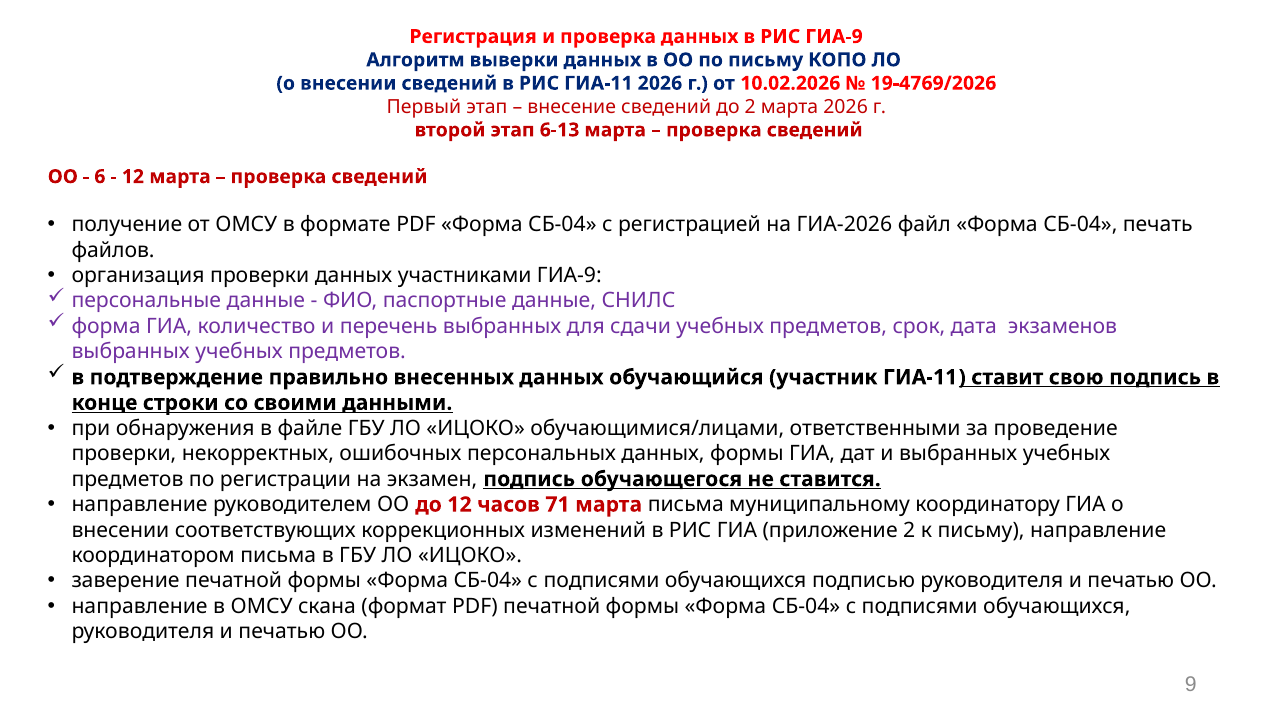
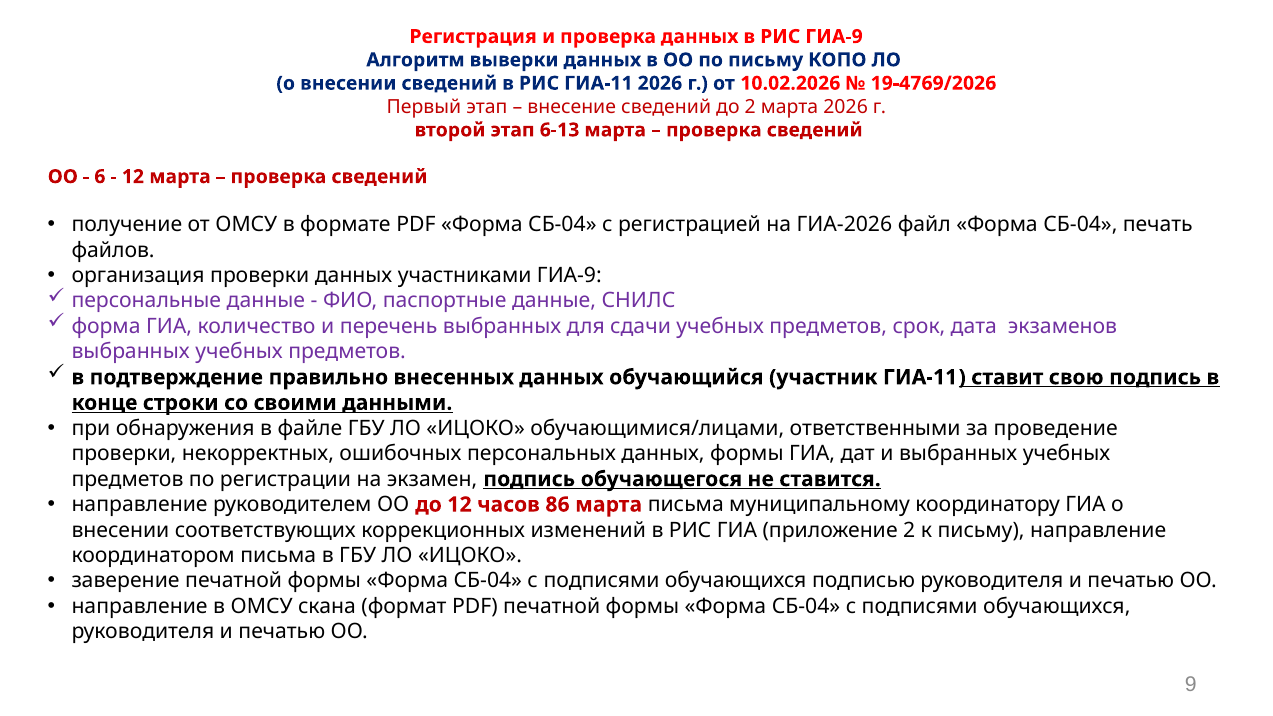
71: 71 -> 86
